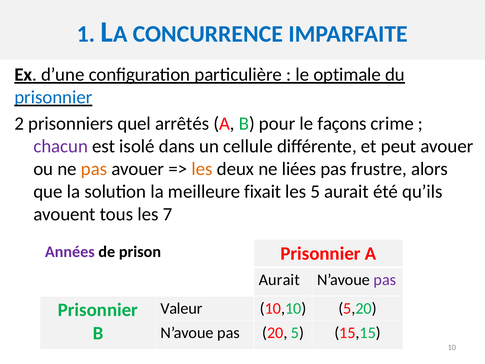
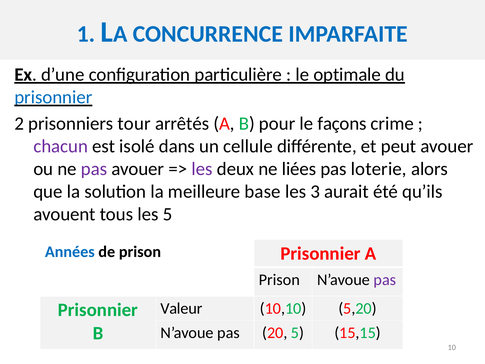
quel: quel -> tour
pas at (94, 169) colour: orange -> purple
les at (202, 169) colour: orange -> purple
frustre: frustre -> loterie
fixait: fixait -> base
les 5: 5 -> 3
les 7: 7 -> 5
Années colour: purple -> blue
Aurait at (279, 280): Aurait -> Prison
